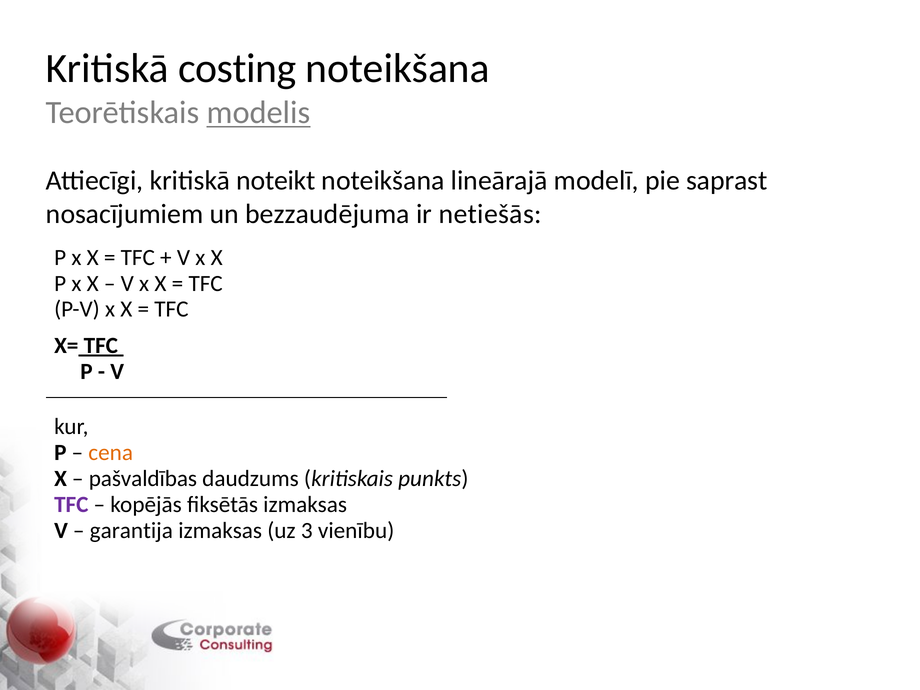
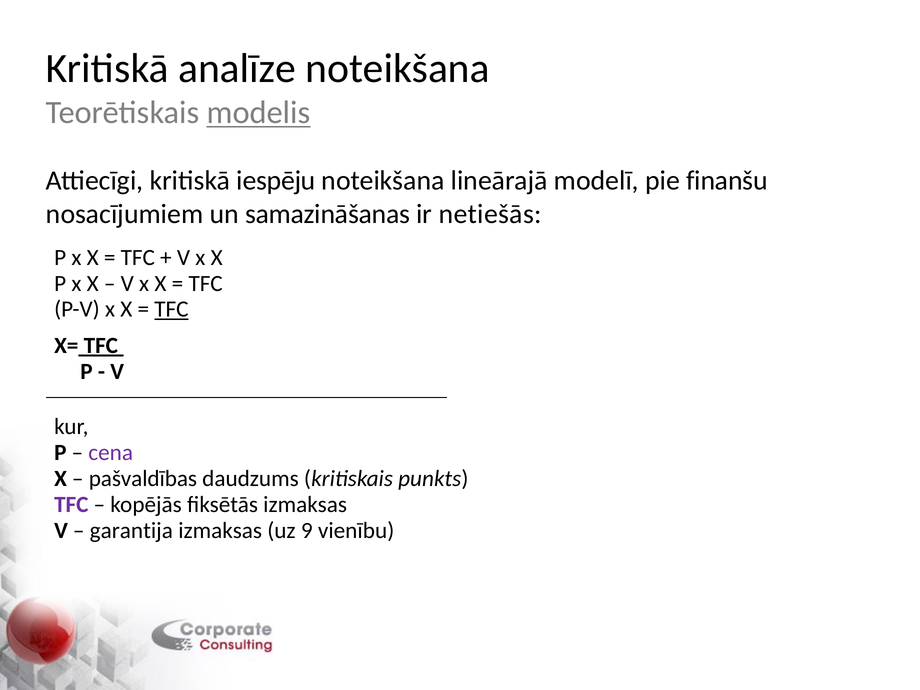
costing: costing -> analīze
noteikt: noteikt -> iespēju
saprast: saprast -> finanšu
bezzaudējuma: bezzaudējuma -> samazināšanas
TFC at (171, 309) underline: none -> present
cena colour: orange -> purple
3: 3 -> 9
